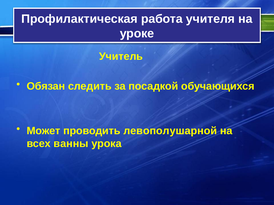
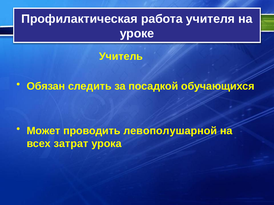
ванны: ванны -> затрат
